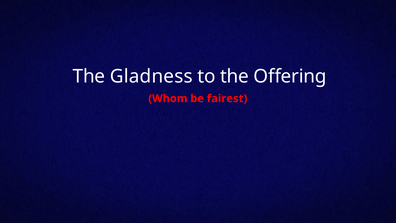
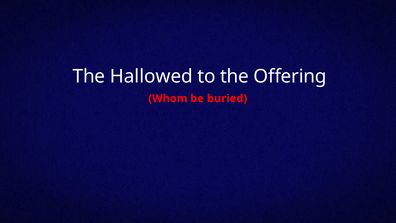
Gladness: Gladness -> Hallowed
fairest: fairest -> buried
